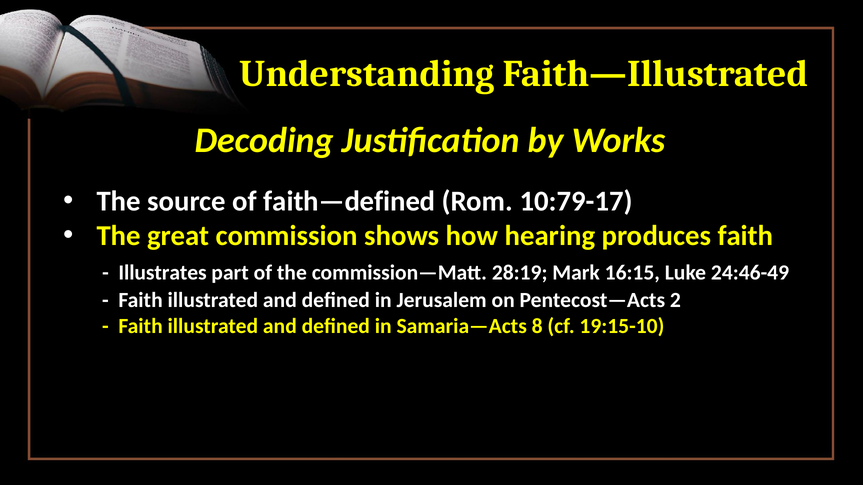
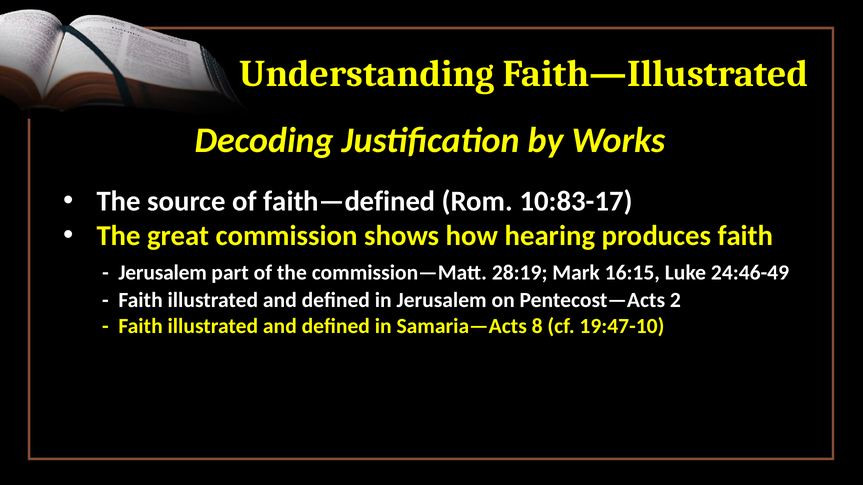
10:79-17: 10:79-17 -> 10:83-17
Illustrates at (163, 273): Illustrates -> Jerusalem
19:15-10: 19:15-10 -> 19:47-10
